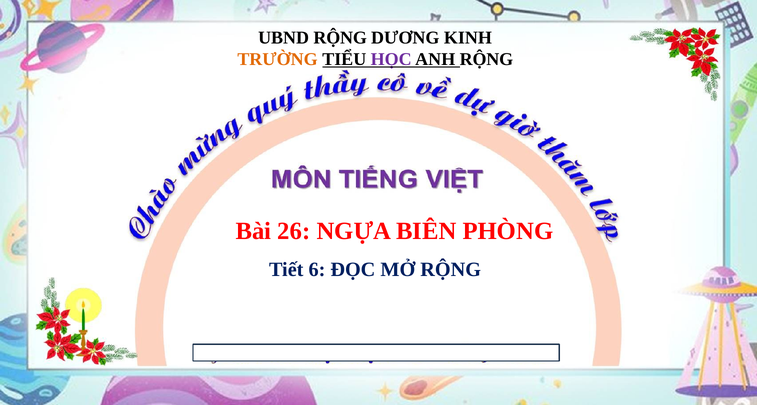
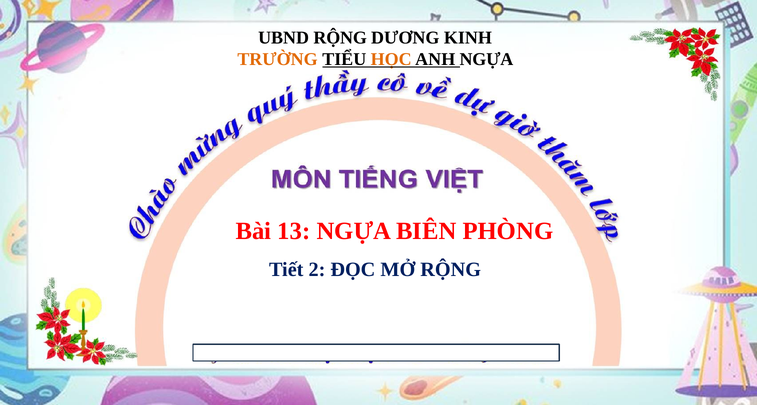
HỌC colour: purple -> orange
ANH RỘNG: RỘNG -> NGỰA
26: 26 -> 13
6: 6 -> 2
